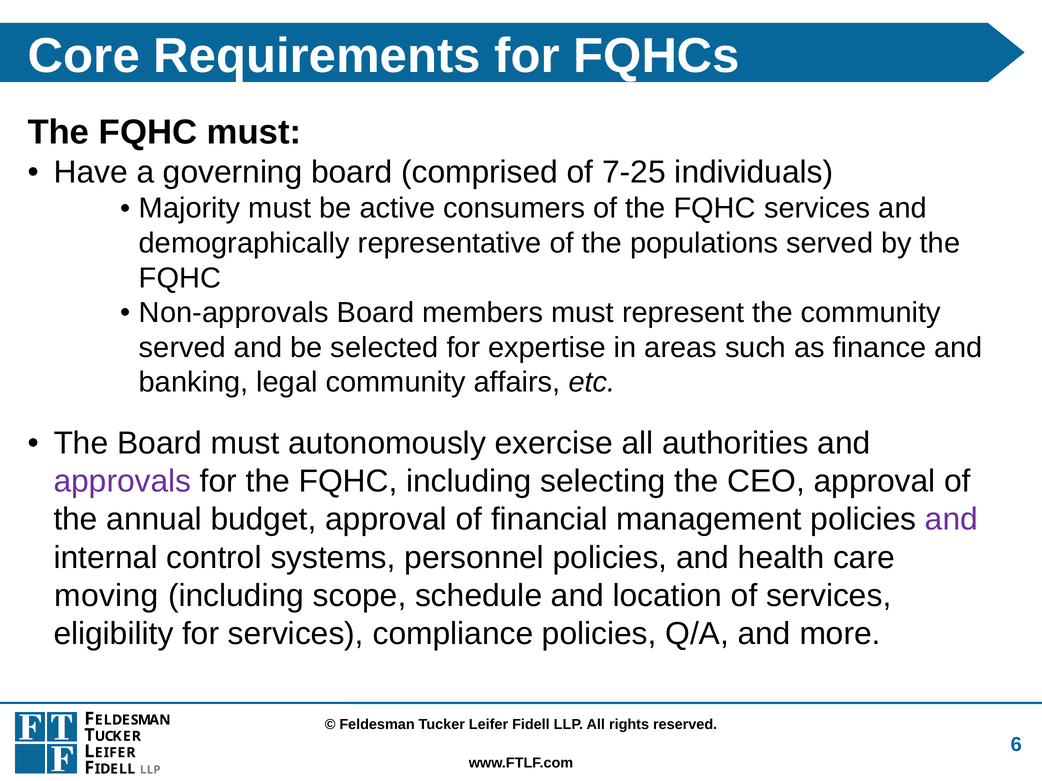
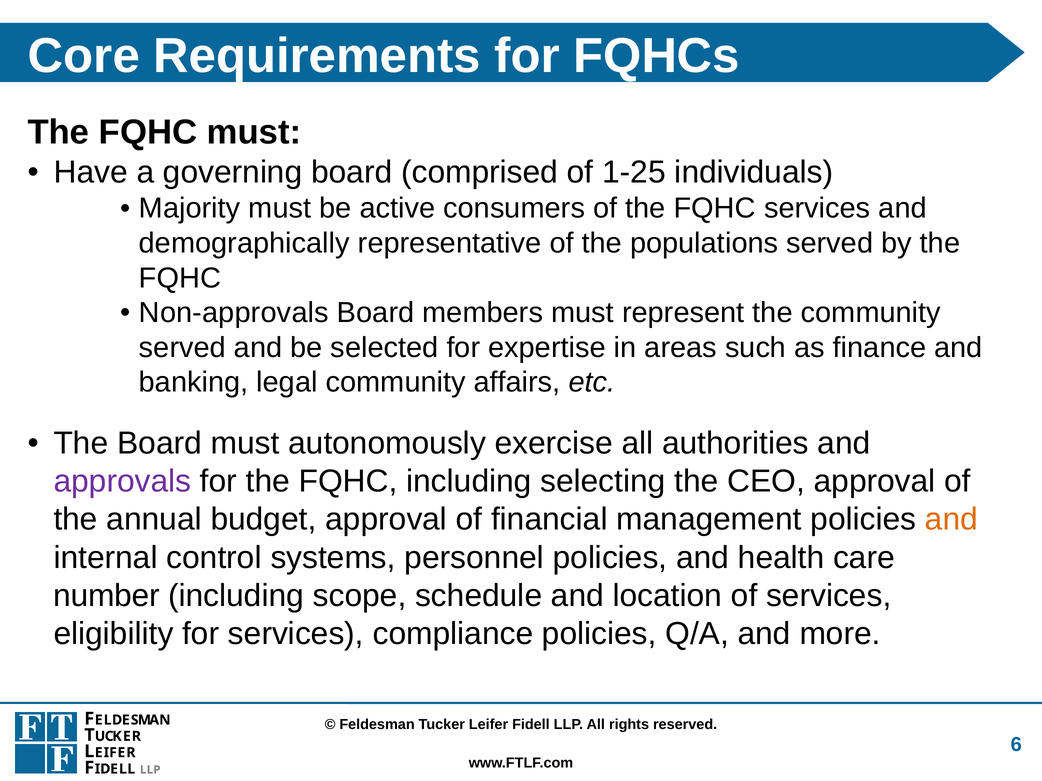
7-25: 7-25 -> 1-25
and at (952, 520) colour: purple -> orange
moving: moving -> number
